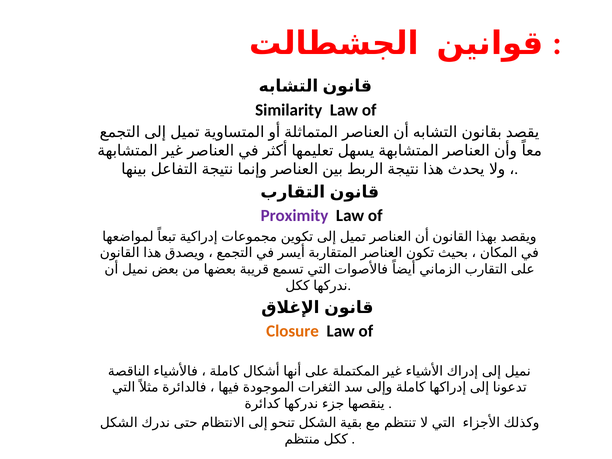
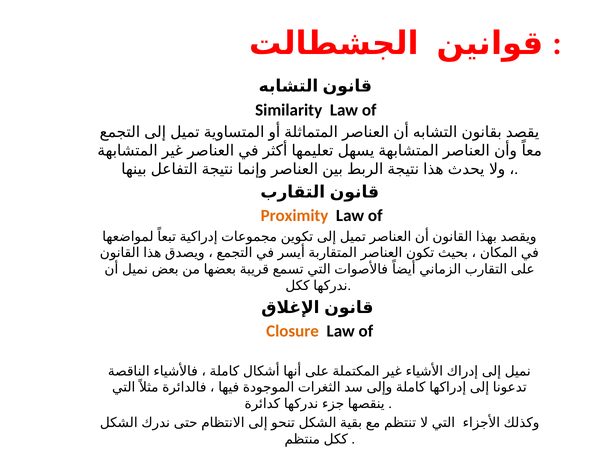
Proximity colour: purple -> orange
